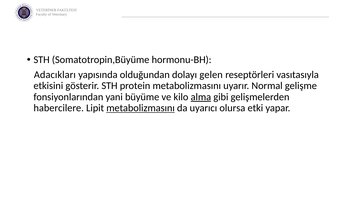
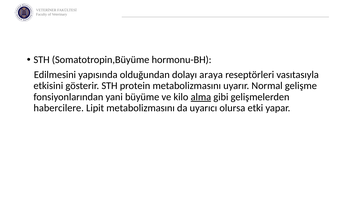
Adacıkları: Adacıkları -> Edilmesini
gelen: gelen -> araya
metabolizmasını at (141, 108) underline: present -> none
